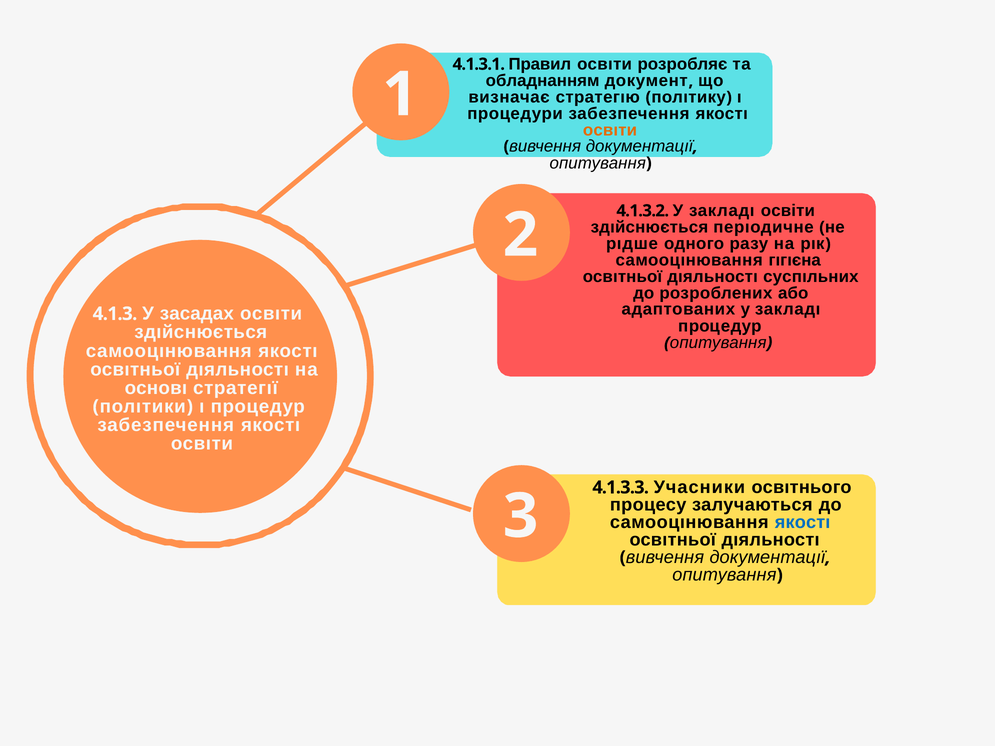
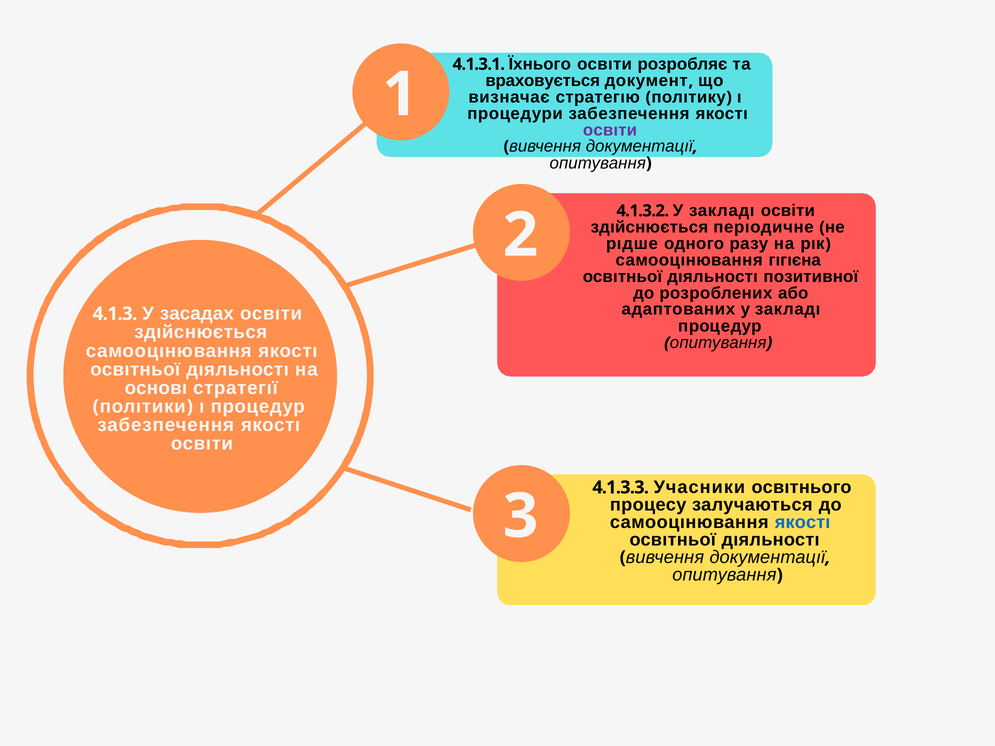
Правил: Правил -> Їхнього
обладнанням: обладнанням -> враховується
освıти at (610, 130) colour: orange -> purple
суспıльних: суспıльних -> позитивної
